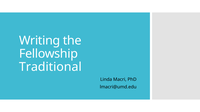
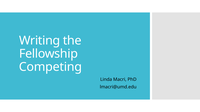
Traditional: Traditional -> Competing
